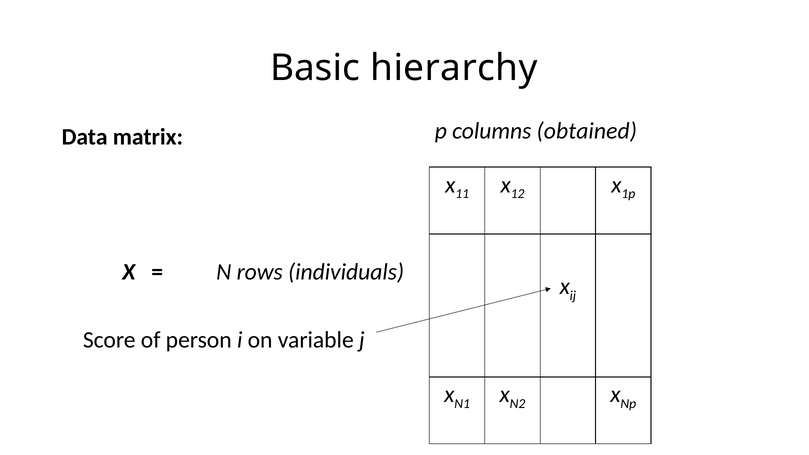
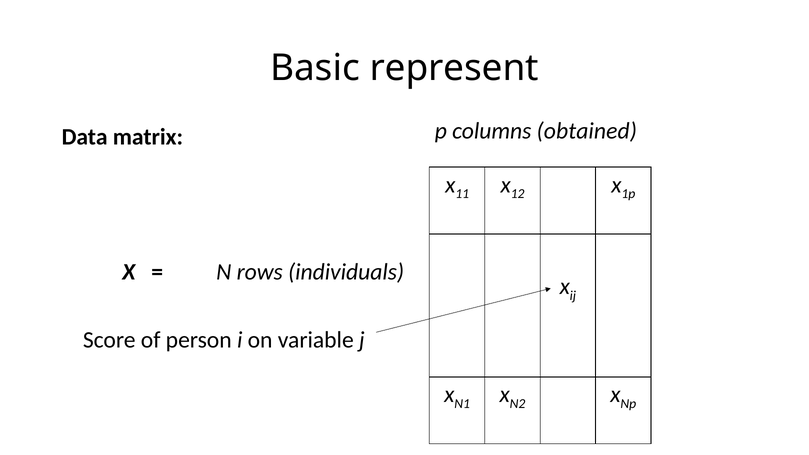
hierarchy: hierarchy -> represent
